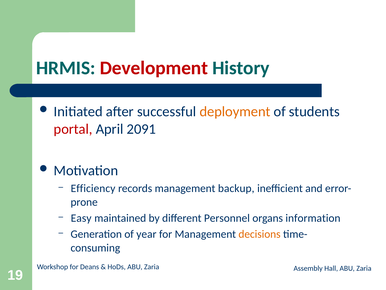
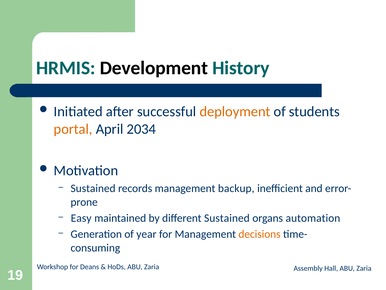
Development colour: red -> black
portal colour: red -> orange
2091: 2091 -> 2034
Efficiency at (93, 188): Efficiency -> Sustained
different Personnel: Personnel -> Sustained
information: information -> automation
